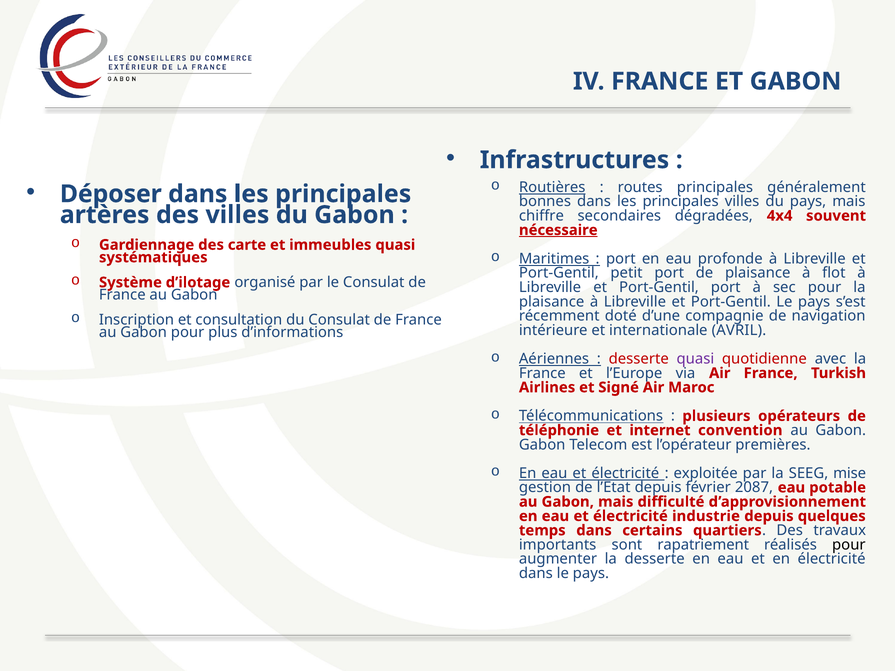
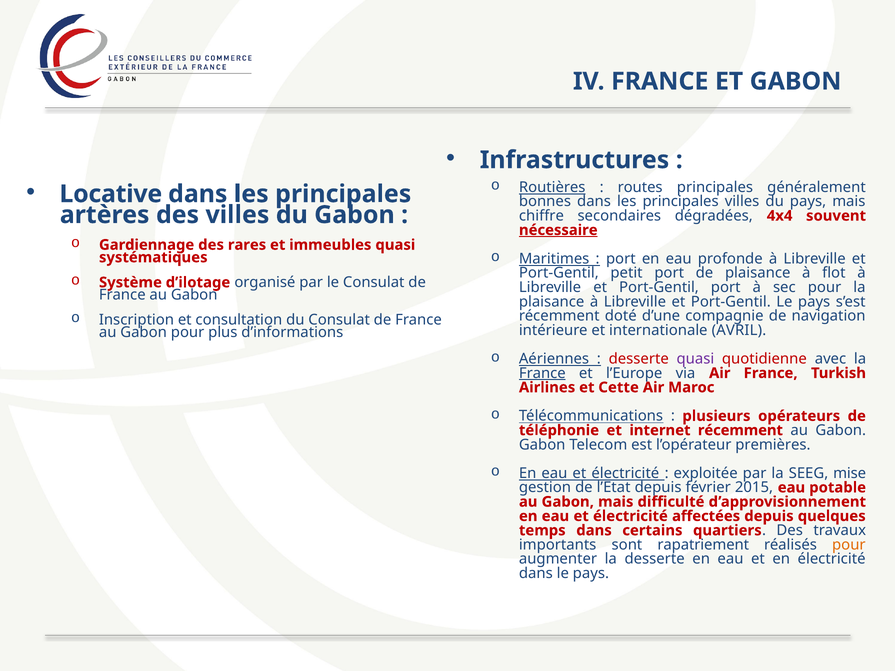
Déposer: Déposer -> Locative
carte: carte -> rares
France at (542, 373) underline: none -> present
Signé: Signé -> Cette
internet convention: convention -> récemment
2087: 2087 -> 2015
industrie: industrie -> affectées
pour at (849, 545) colour: black -> orange
